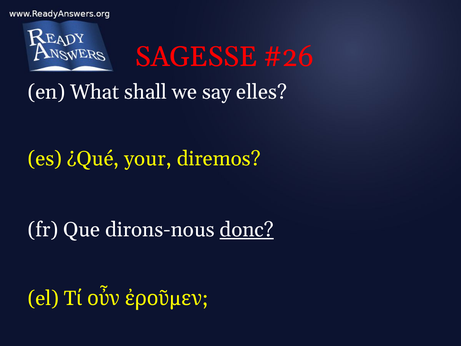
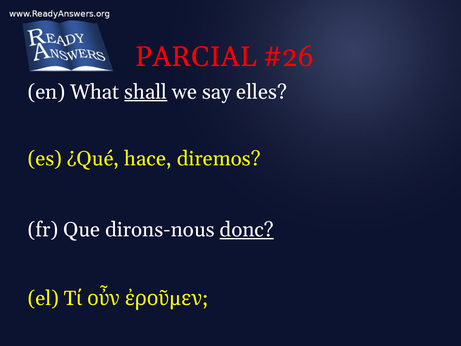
SAGESSE: SAGESSE -> PARCIAL
shall underline: none -> present
your: your -> hace
